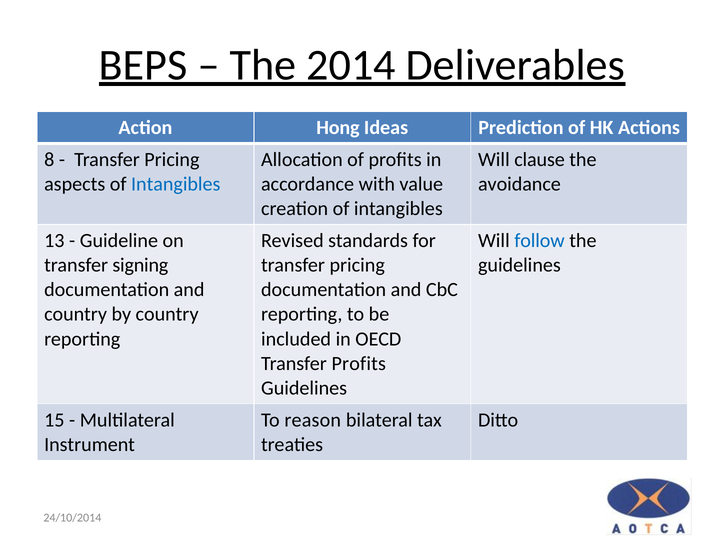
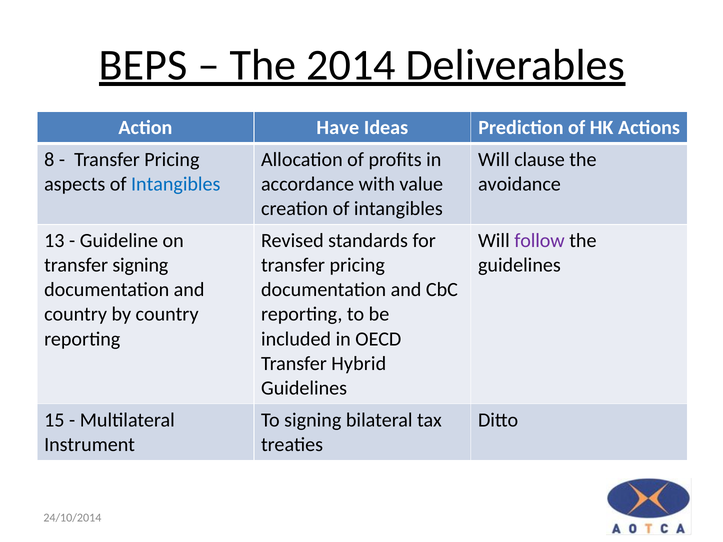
Hong: Hong -> Have
follow colour: blue -> purple
Transfer Profits: Profits -> Hybrid
To reason: reason -> signing
